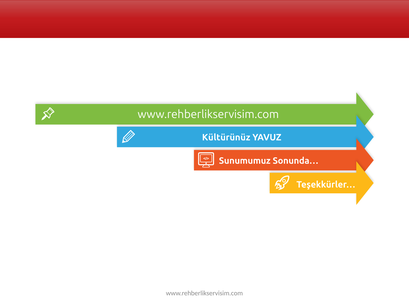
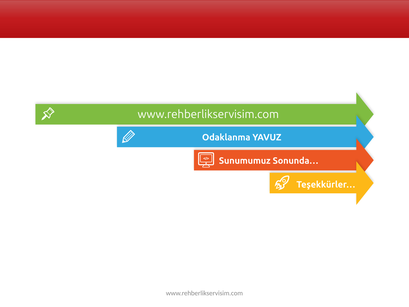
Kültürünüz: Kültürünüz -> Odaklanma
